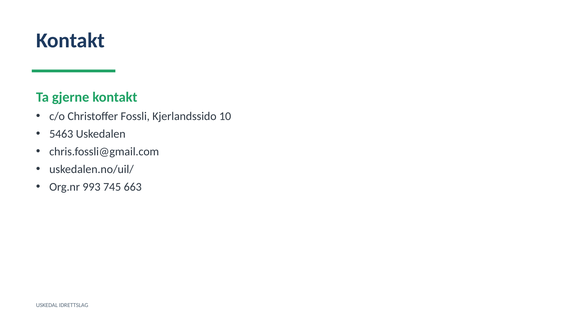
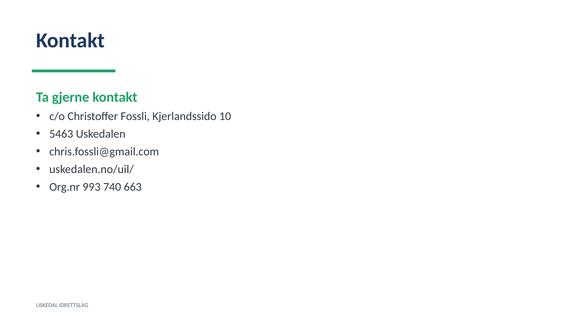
745: 745 -> 740
